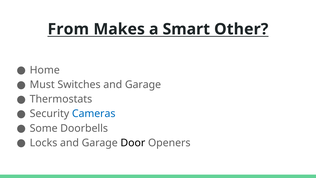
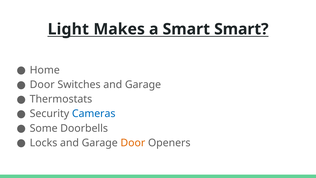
From: From -> Light
Smart Other: Other -> Smart
Must at (42, 85): Must -> Door
Door at (133, 143) colour: black -> orange
